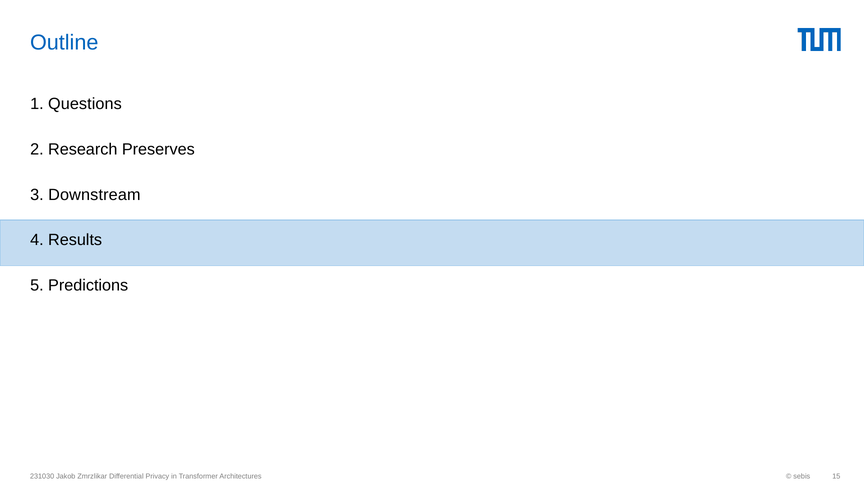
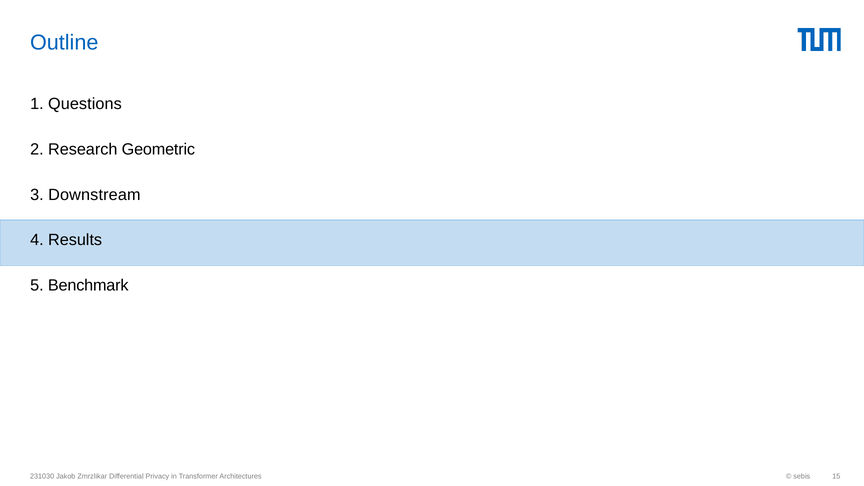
Preserves: Preserves -> Geometric
Predictions: Predictions -> Benchmark
